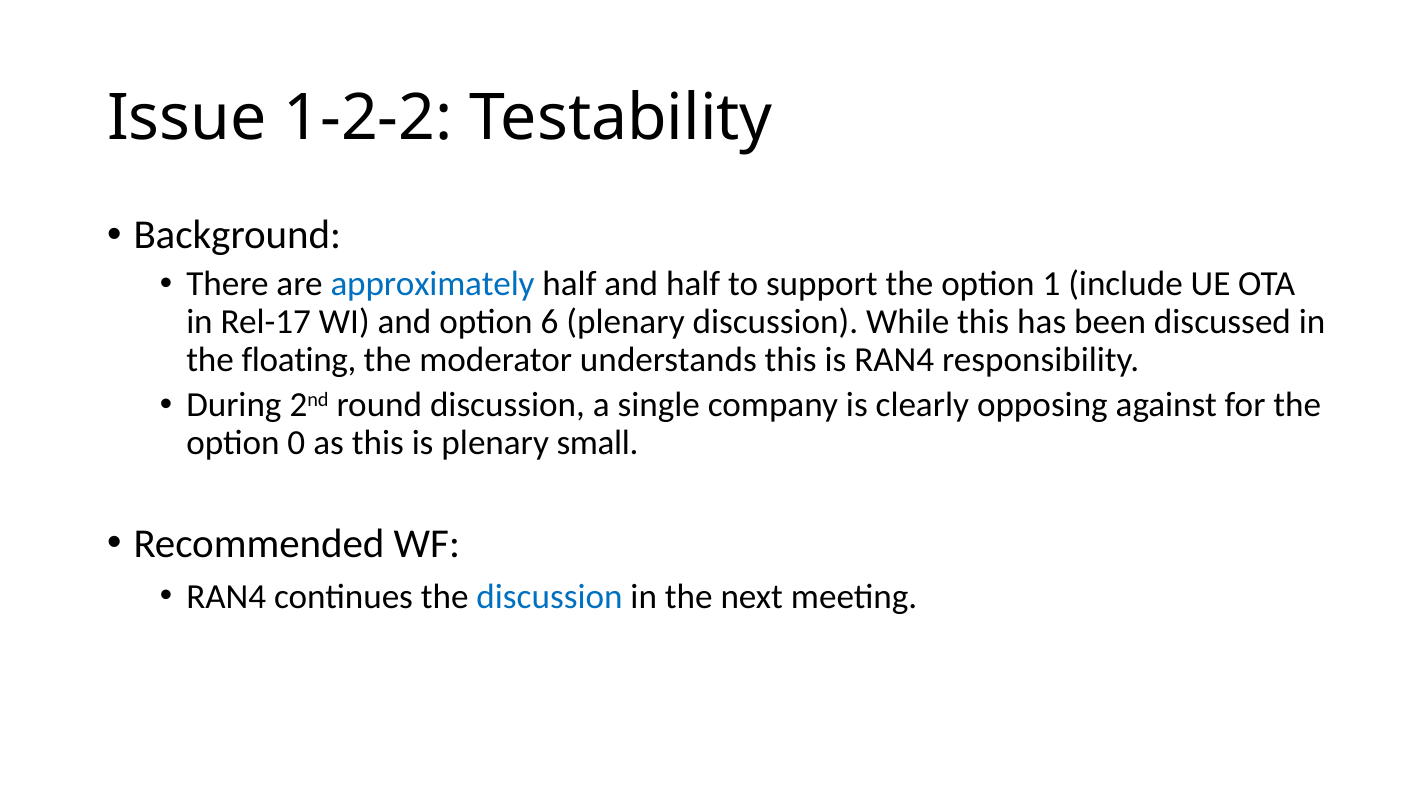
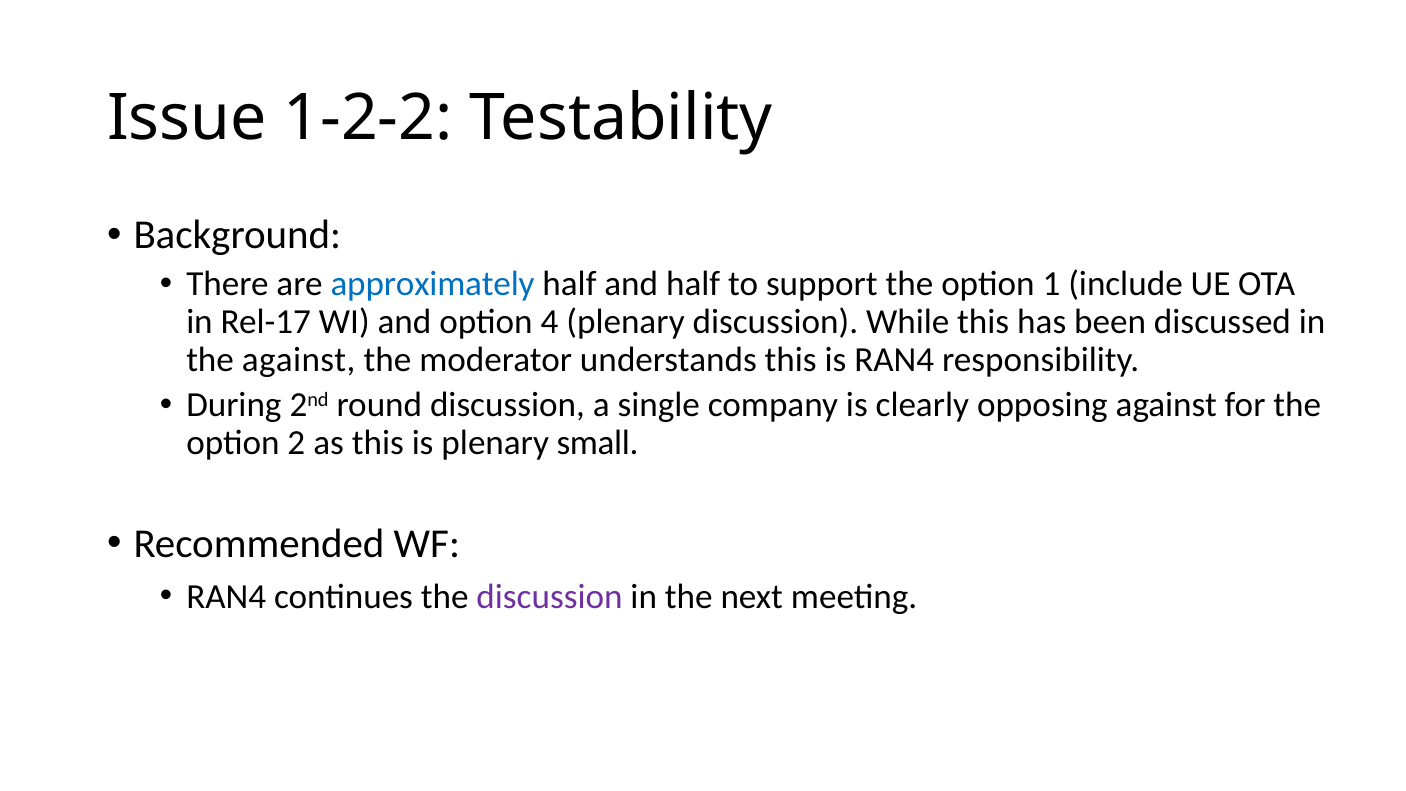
6: 6 -> 4
the floating: floating -> against
0: 0 -> 2
discussion at (550, 597) colour: blue -> purple
